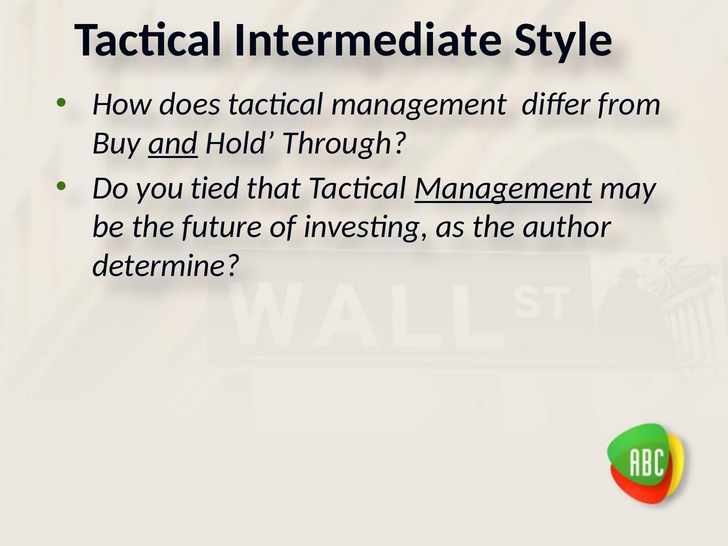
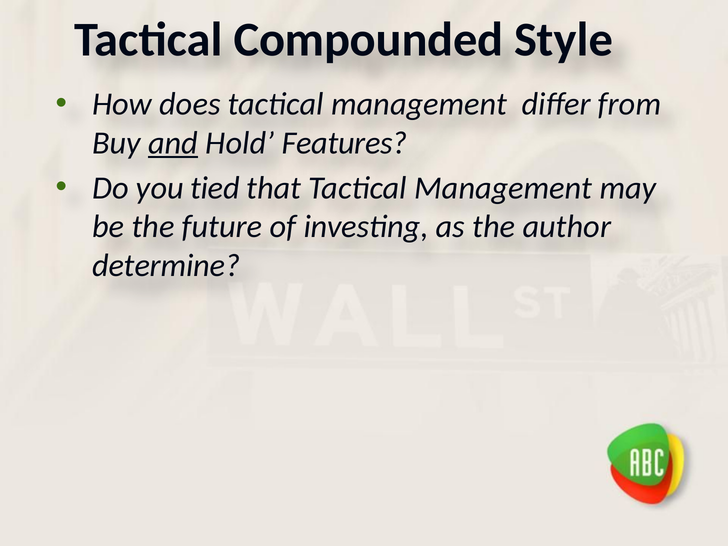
Intermediate: Intermediate -> Compounded
Through: Through -> Features
Management at (503, 188) underline: present -> none
